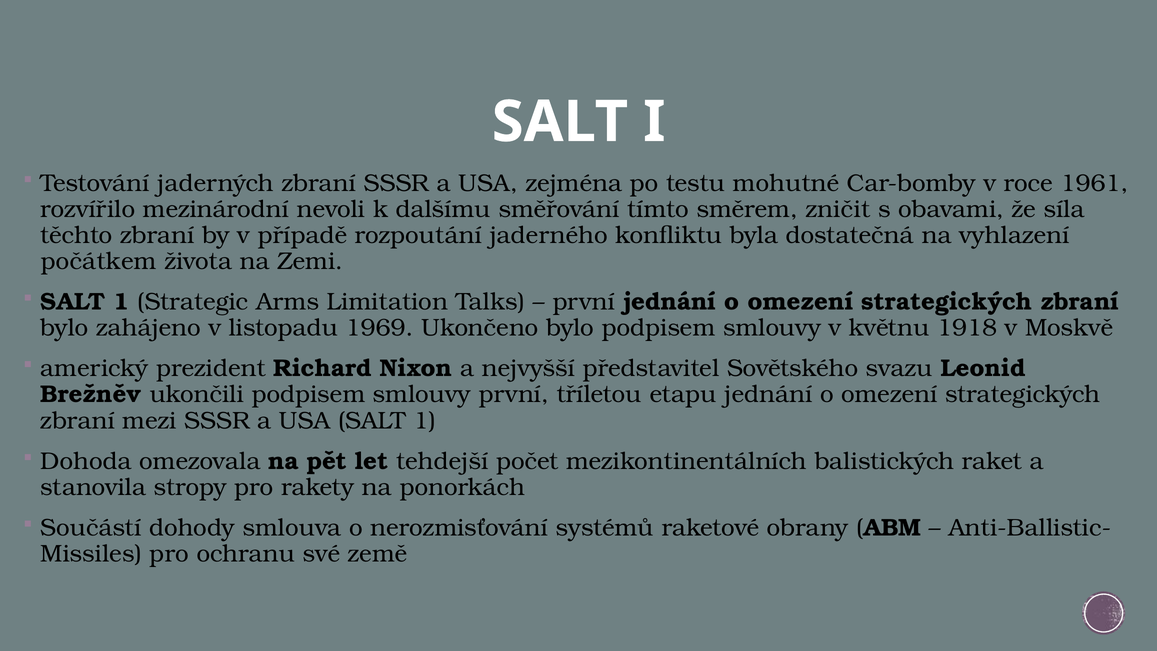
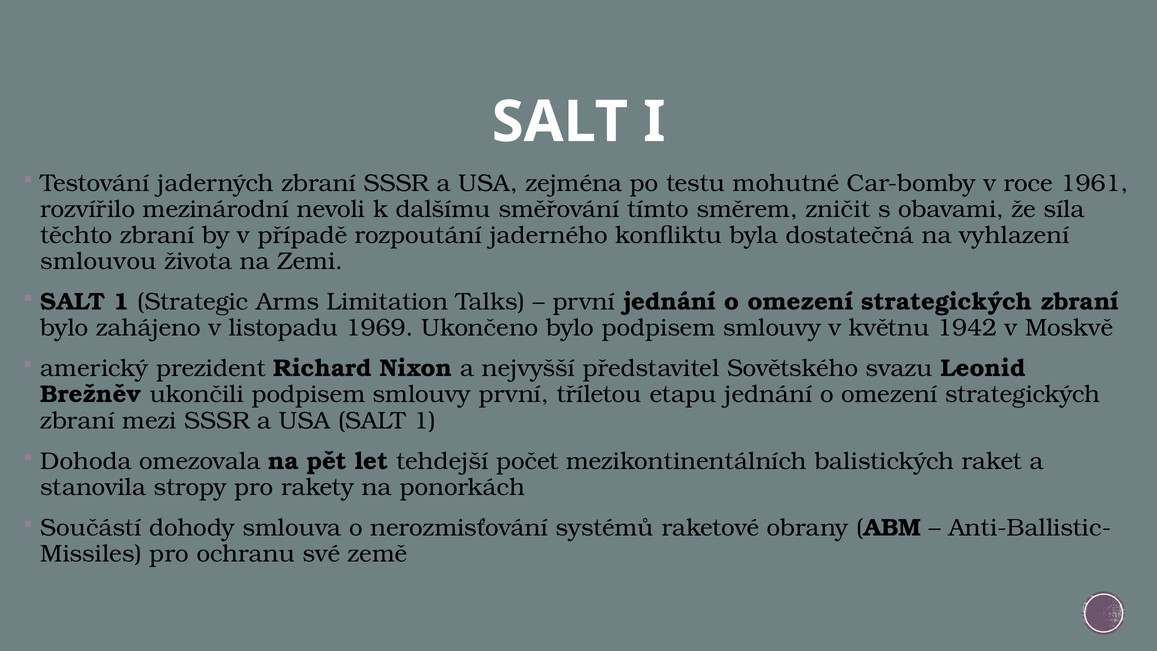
počátkem: počátkem -> smlouvou
1918: 1918 -> 1942
